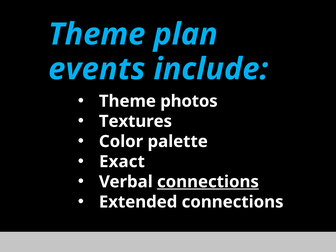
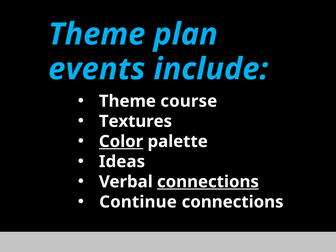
photos: photos -> course
Color underline: none -> present
Exact: Exact -> Ideas
Extended: Extended -> Continue
